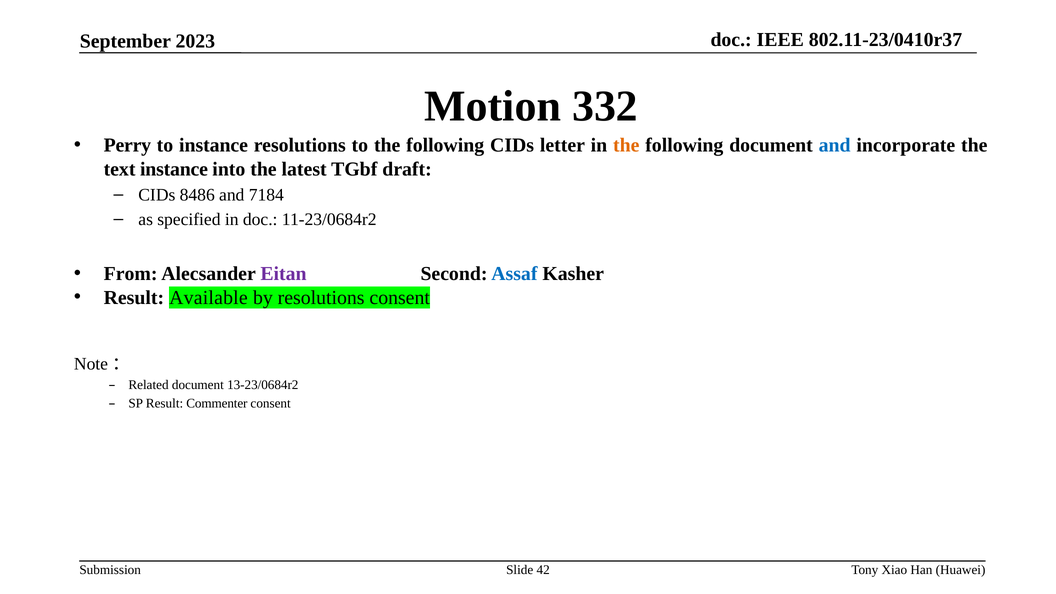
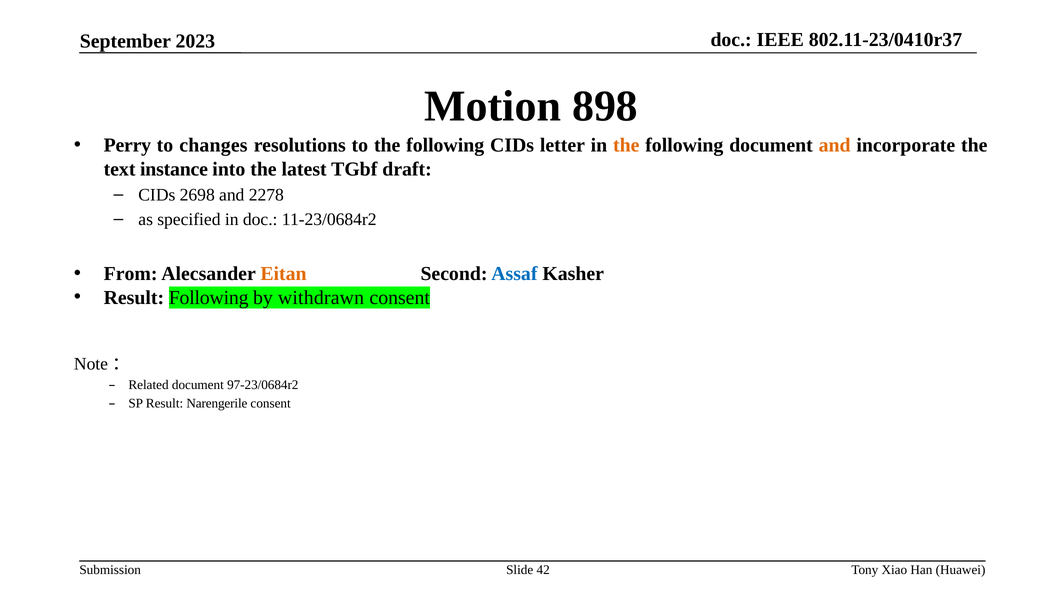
332: 332 -> 898
to instance: instance -> changes
and at (835, 145) colour: blue -> orange
8486: 8486 -> 2698
7184: 7184 -> 2278
Eitan colour: purple -> orange
Result Available: Available -> Following
by resolutions: resolutions -> withdrawn
13-23/0684r2: 13-23/0684r2 -> 97-23/0684r2
Commenter: Commenter -> Narengerile
